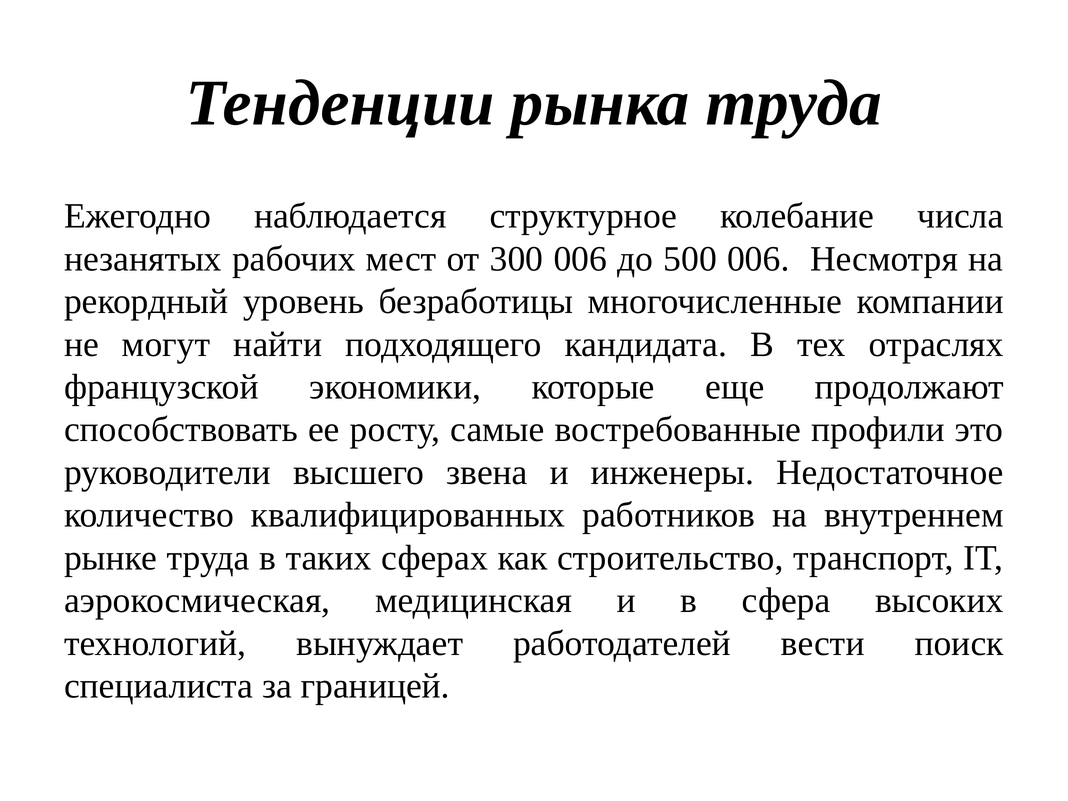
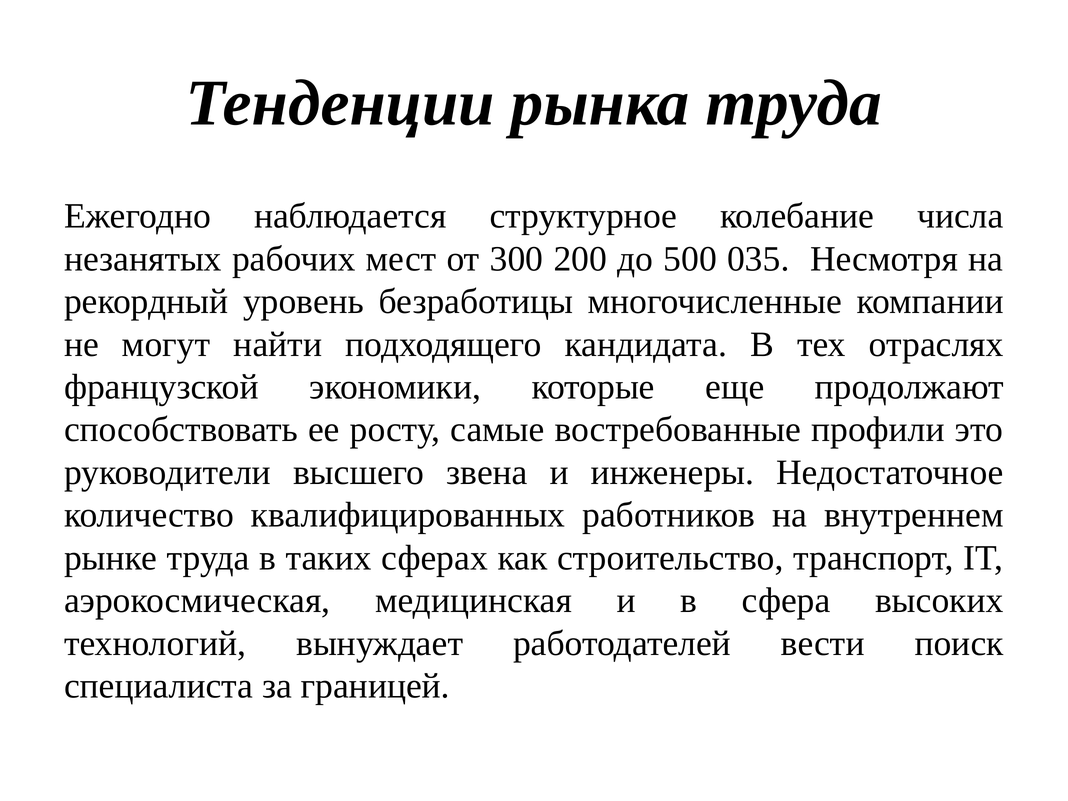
300 006: 006 -> 200
500 006: 006 -> 035
